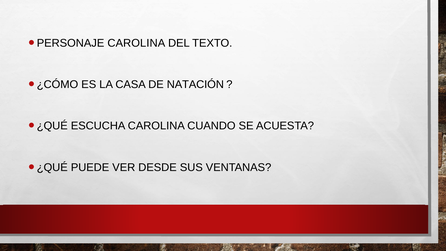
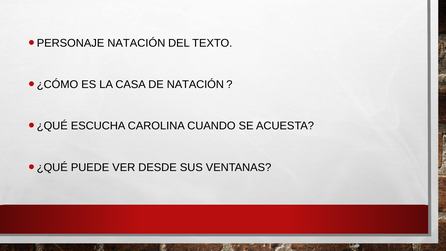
PERSONAJE CAROLINA: CAROLINA -> NATACIÓN
